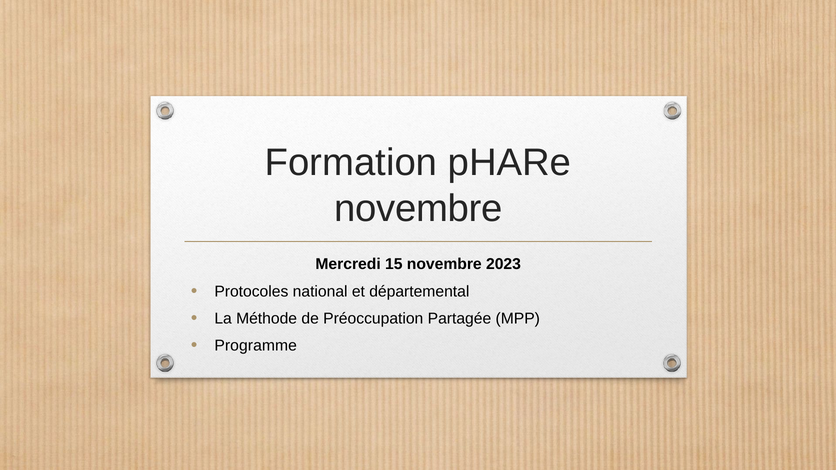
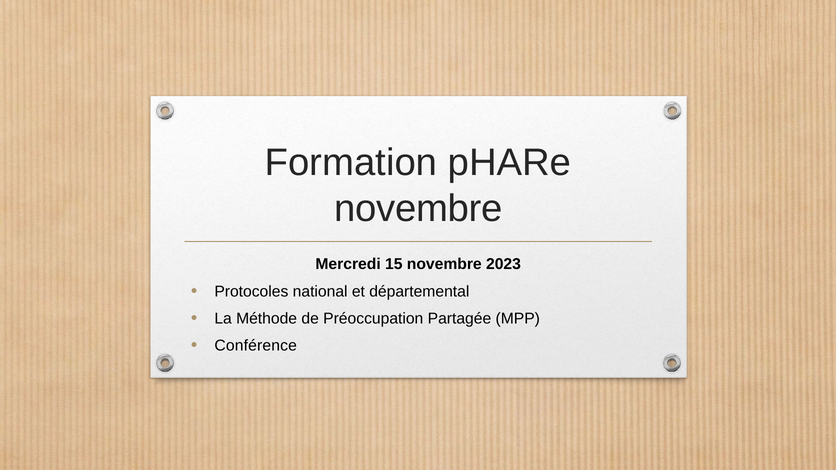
Programme: Programme -> Conférence
